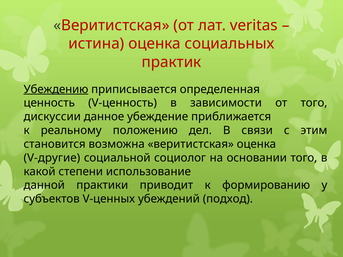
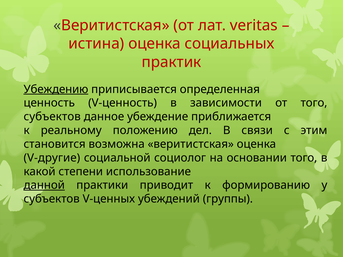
дискуссии at (52, 117): дискуссии -> субъектов
данной underline: none -> present
подход: подход -> группы
